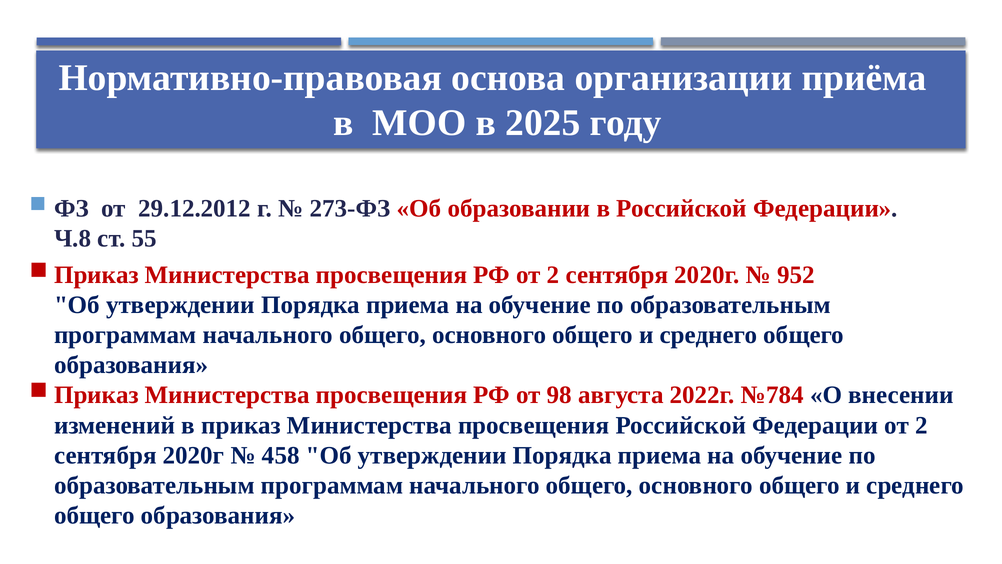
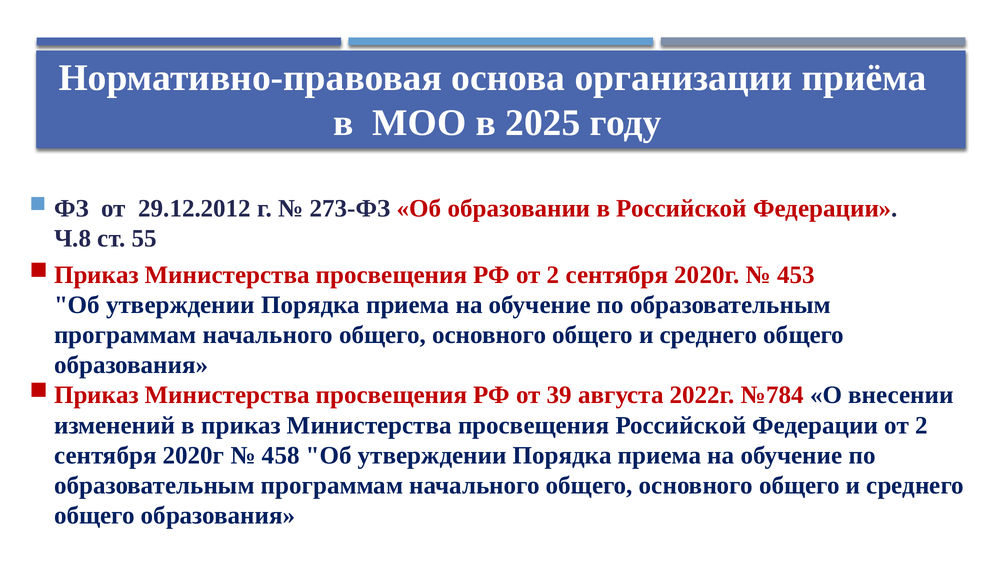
952: 952 -> 453
98: 98 -> 39
